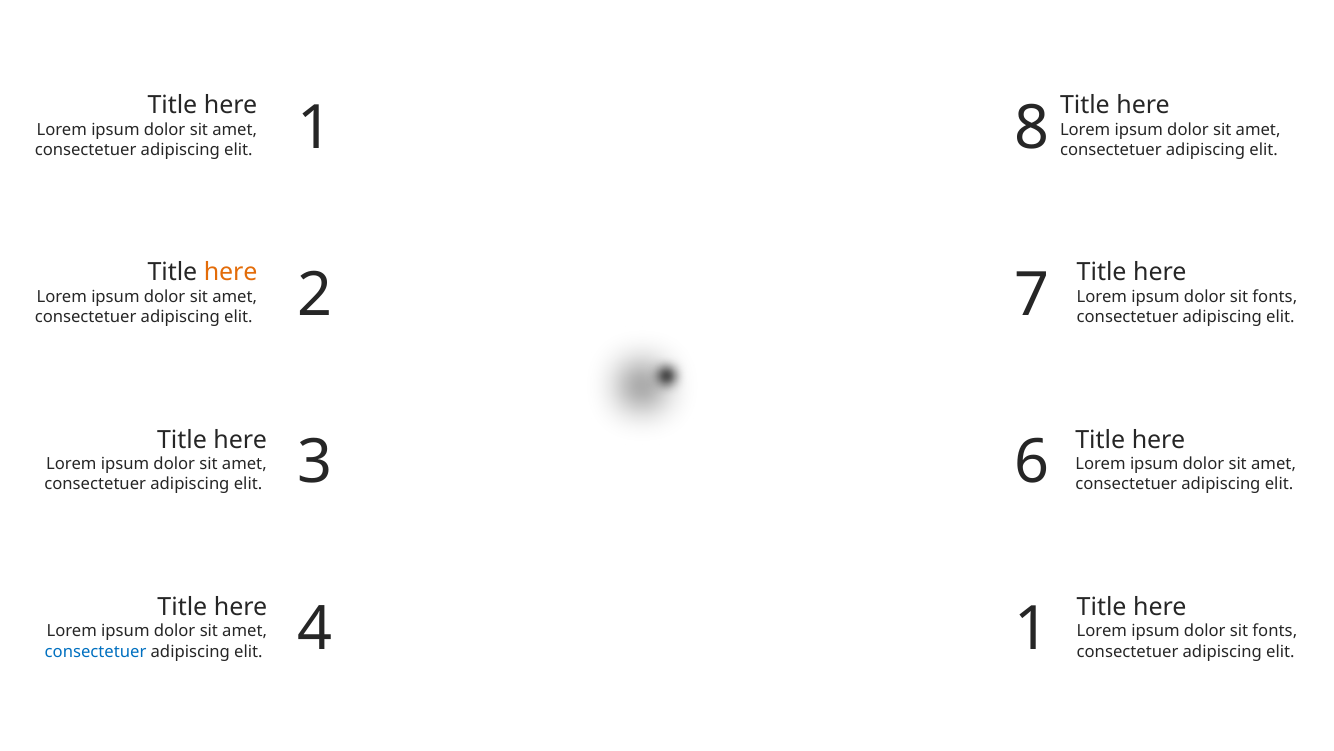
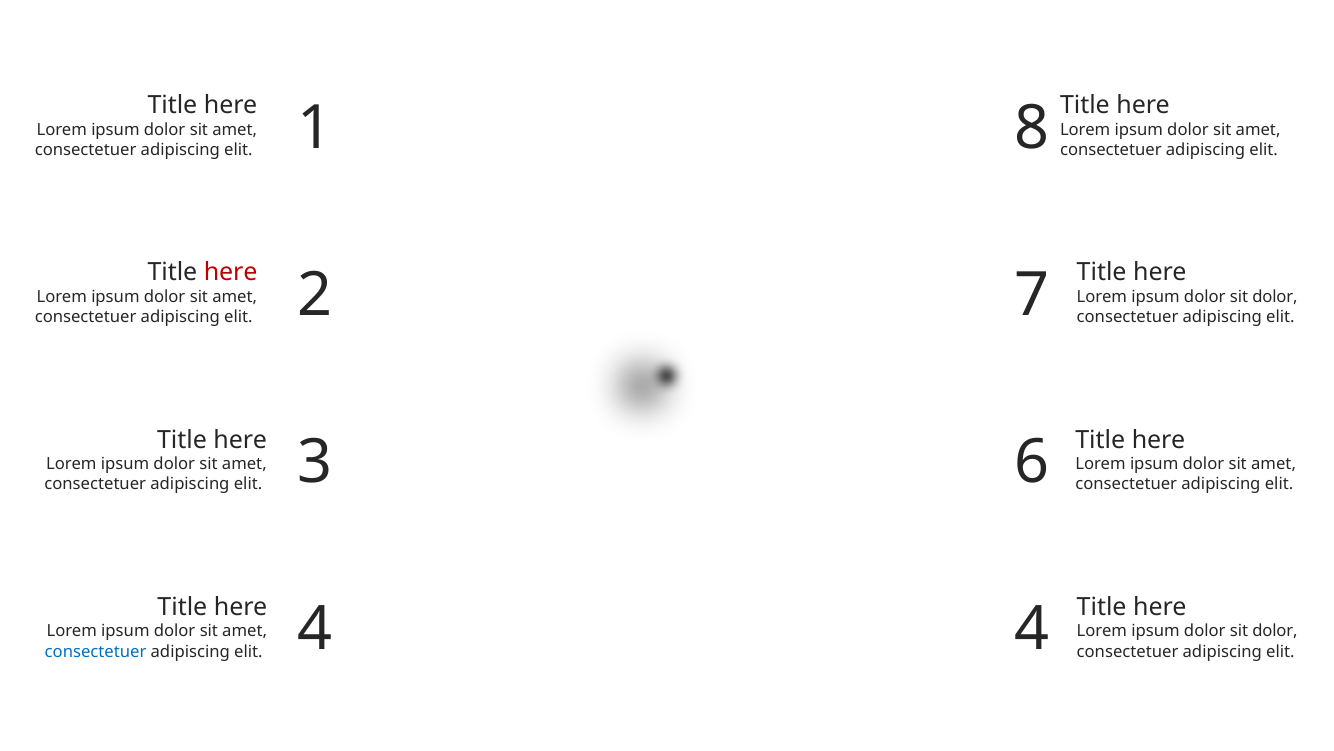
here at (231, 272) colour: orange -> red
fonts at (1275, 297): fonts -> dolor
fonts at (1275, 631): fonts -> dolor
1 at (1032, 629): 1 -> 4
